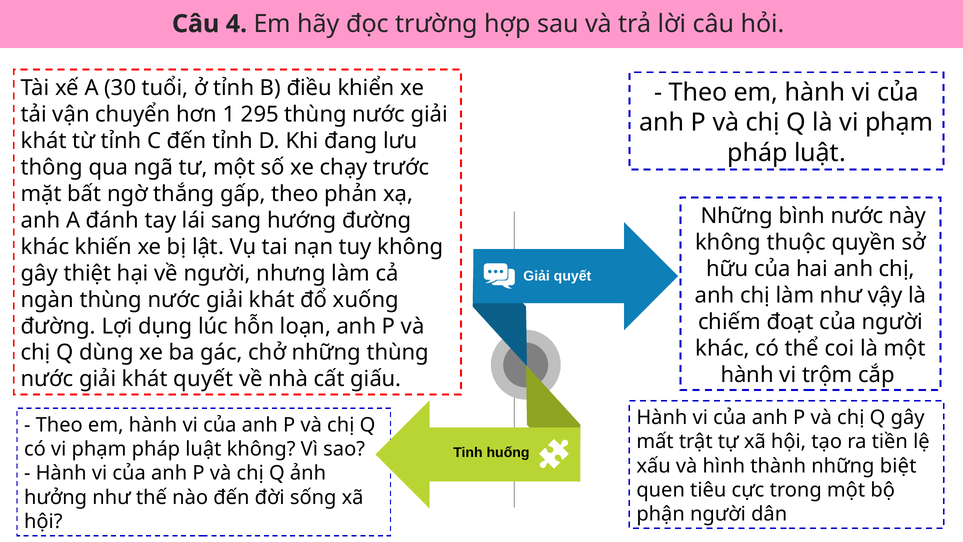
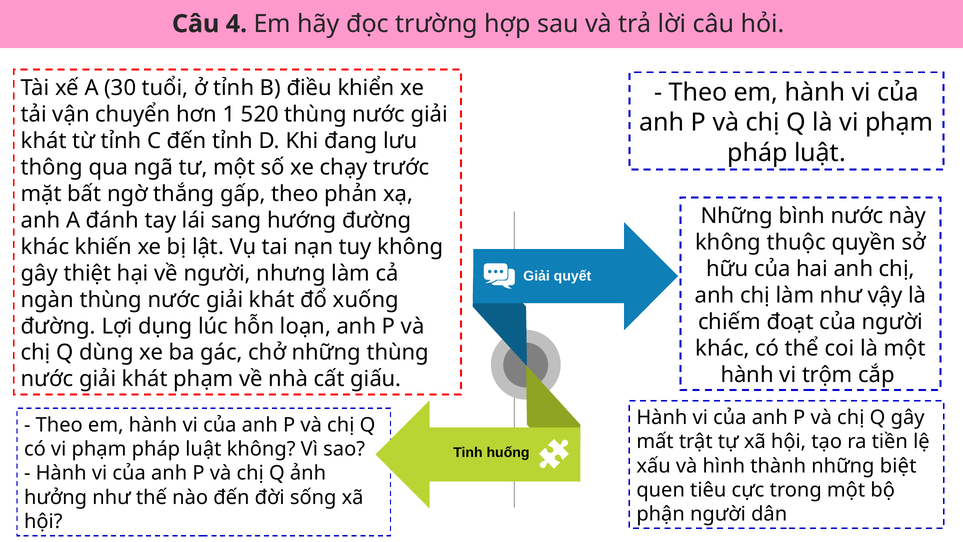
295: 295 -> 520
khát quyết: quyết -> phạm
